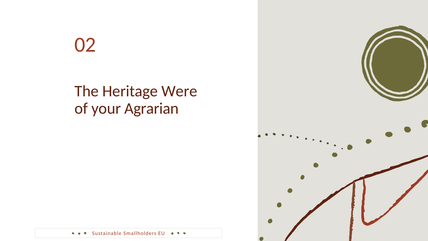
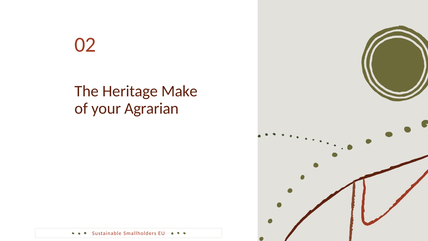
Were: Were -> Make
